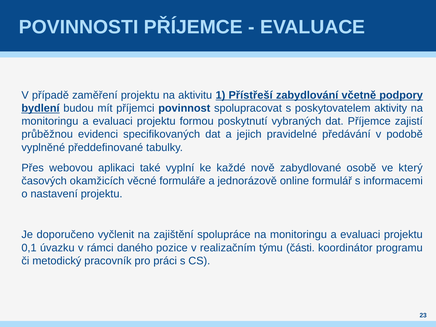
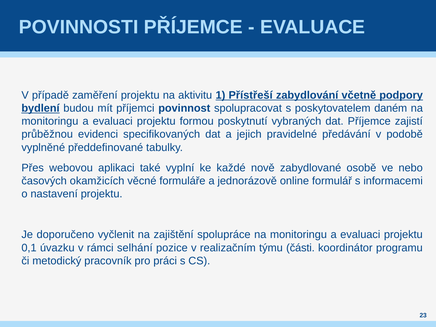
aktivity: aktivity -> daném
který: který -> nebo
daného: daného -> selhání
